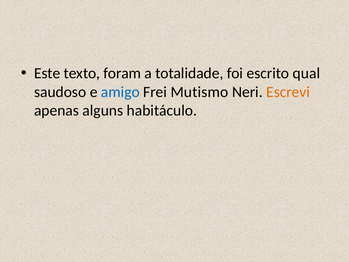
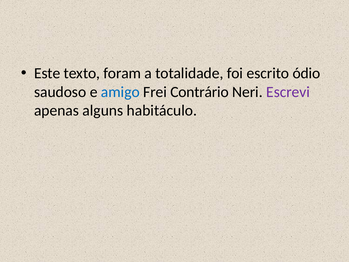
qual: qual -> ódio
Mutismo: Mutismo -> Contrário
Escrevi colour: orange -> purple
